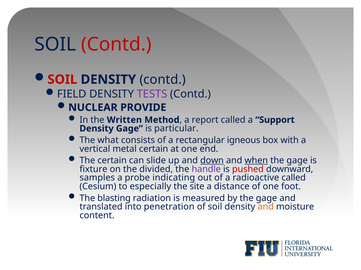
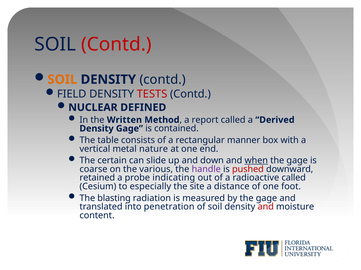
SOIL at (62, 80) colour: red -> orange
TESTS colour: purple -> red
PROVIDE: PROVIDE -> DEFINED
Support: Support -> Derived
particular: particular -> contained
what: what -> table
igneous: igneous -> manner
metal certain: certain -> nature
down underline: present -> none
fixture: fixture -> coarse
divided: divided -> various
samples: samples -> retained
and at (266, 207) colour: orange -> red
